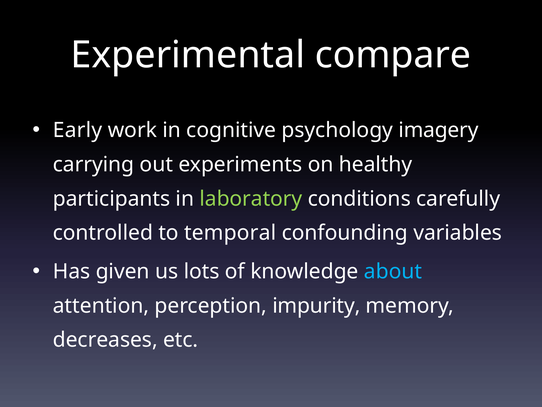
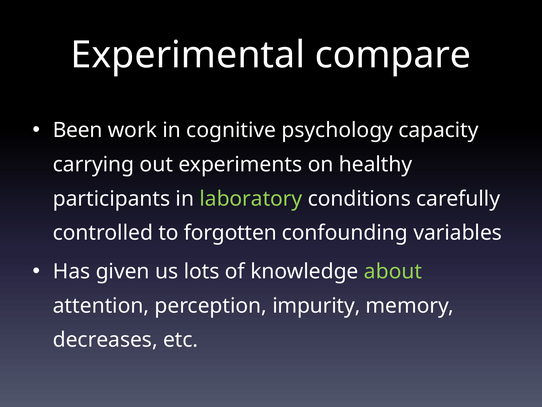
Early: Early -> Been
imagery: imagery -> capacity
temporal: temporal -> forgotten
about colour: light blue -> light green
